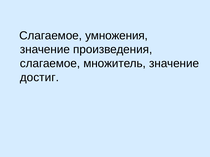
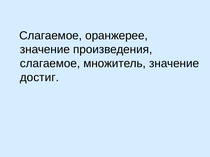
умножения: умножения -> оранжерее
